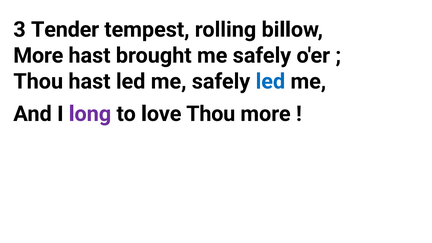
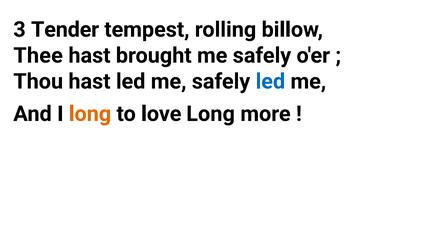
More at (38, 56): More -> Thee
long at (90, 114) colour: purple -> orange
love Thou: Thou -> Long
